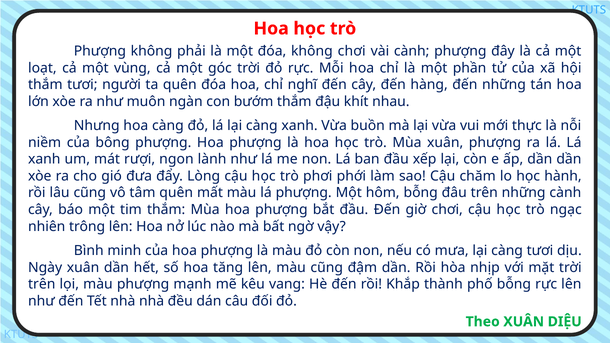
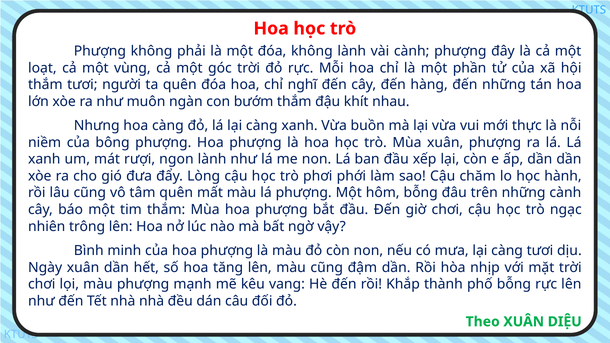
không chơi: chơi -> lành
trên at (42, 284): trên -> chơi
